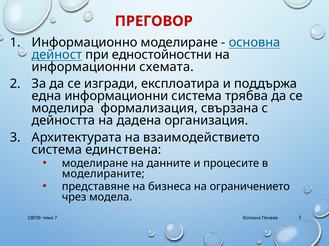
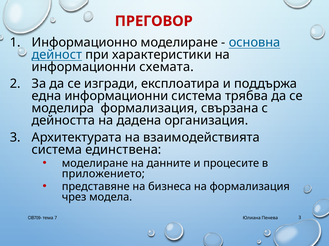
едностойностни: едностойностни -> характеристики
взаимодействието: взаимодействието -> взаимодействията
моделираните: моделираните -> приложението
на ограничението: ограничението -> формализация
